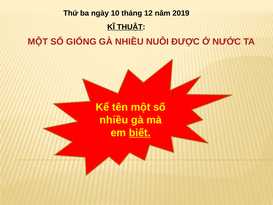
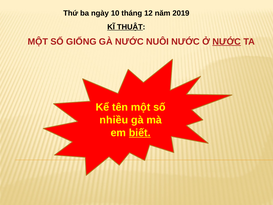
GÀ NHIỀU: NHIỀU -> NƯỚC
NUÔI ĐƯỢC: ĐƯỢC -> NƯỚC
NƯỚC at (227, 42) underline: none -> present
